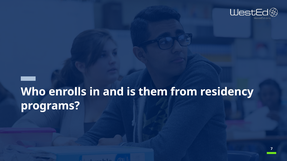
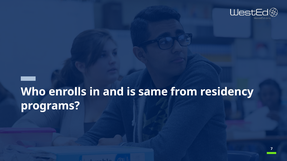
them: them -> same
